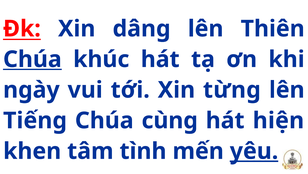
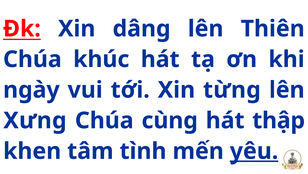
Chúa at (32, 59) underline: present -> none
Tiếng: Tiếng -> Xưng
hiện: hiện -> thập
